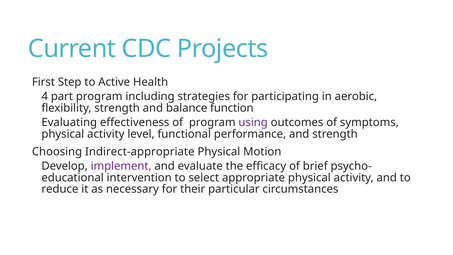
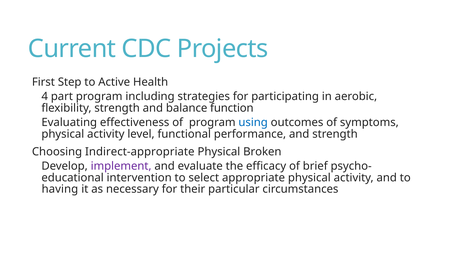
using colour: purple -> blue
Motion: Motion -> Broken
reduce: reduce -> having
